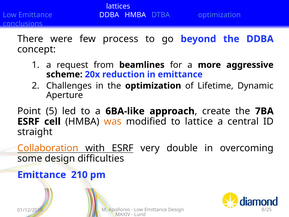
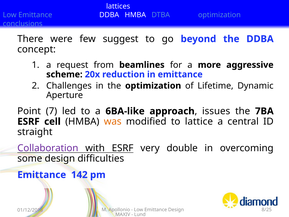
process: process -> suggest
5: 5 -> 7
create: create -> issues
Collaboration colour: orange -> purple
210: 210 -> 142
